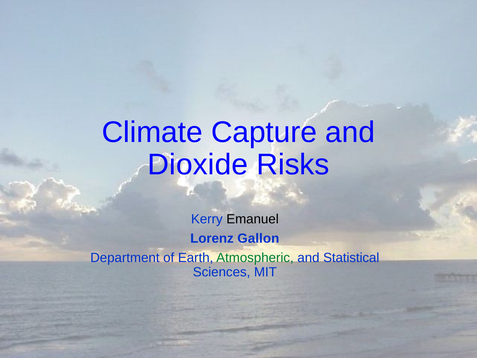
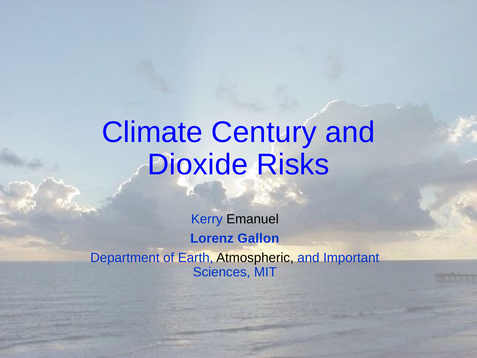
Capture: Capture -> Century
Atmospheric colour: green -> black
Statistical: Statistical -> Important
